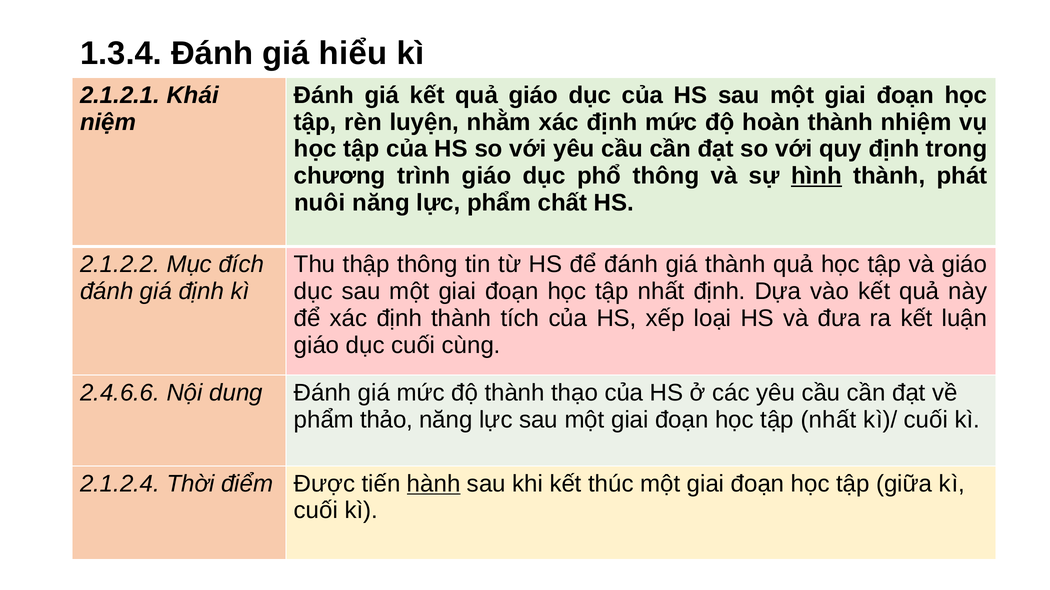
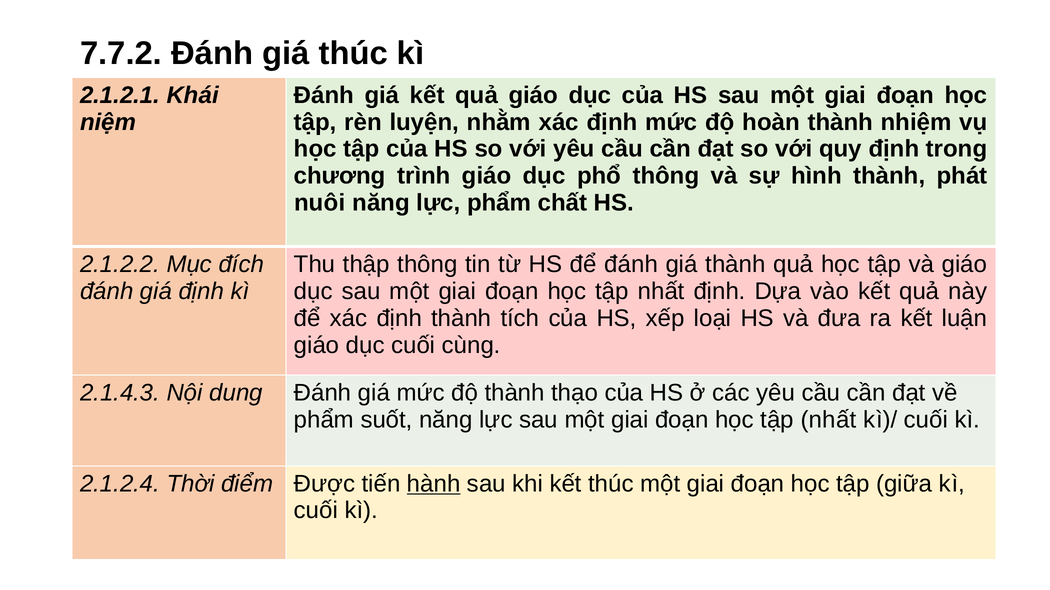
1.3.4: 1.3.4 -> 7.7.2
giá hiểu: hiểu -> thúc
hình underline: present -> none
2.4.6.6: 2.4.6.6 -> 2.1.4.3
thảo: thảo -> suốt
